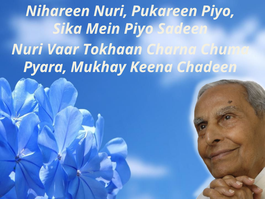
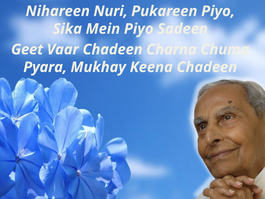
Nuri at (27, 49): Nuri -> Geet
Vaar Tokhaan: Tokhaan -> Chadeen
